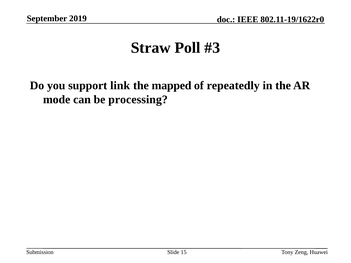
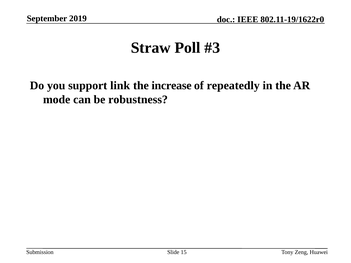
mapped: mapped -> increase
processing: processing -> robustness
